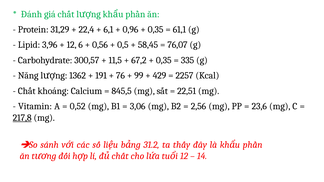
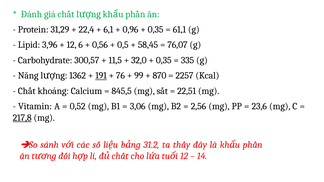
67,2: 67,2 -> 32,0
191 underline: none -> present
429: 429 -> 870
